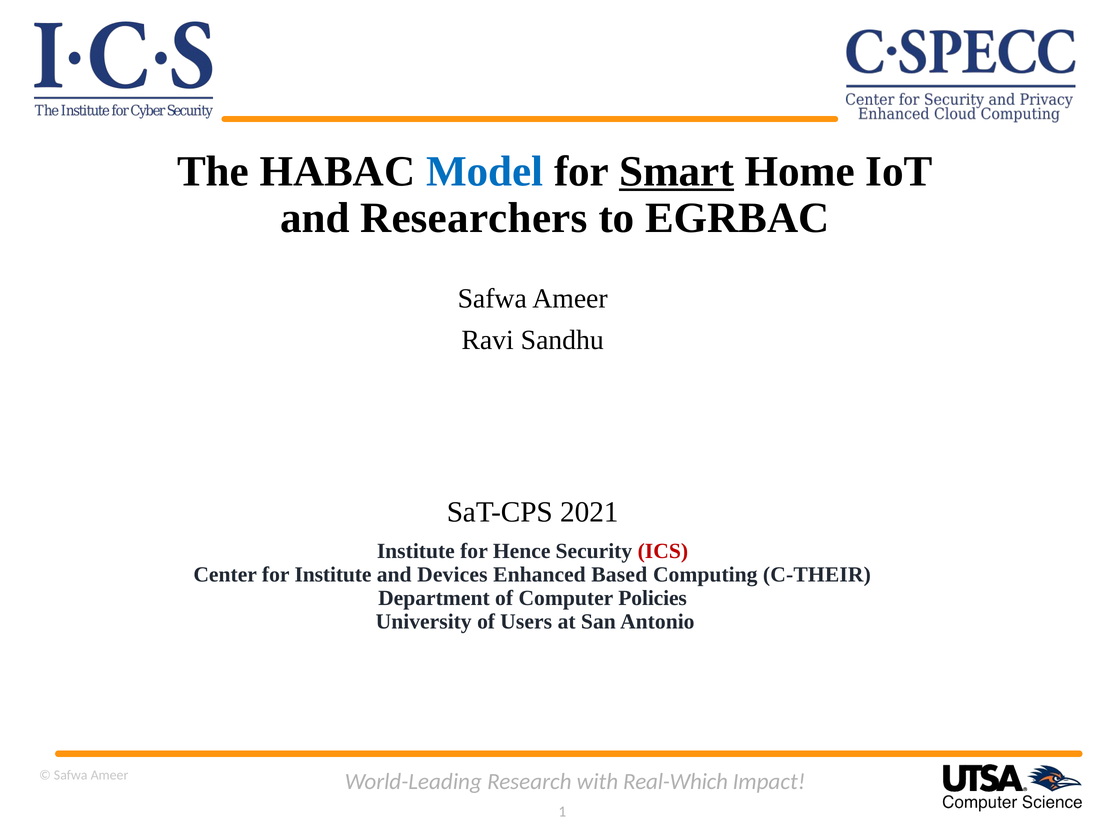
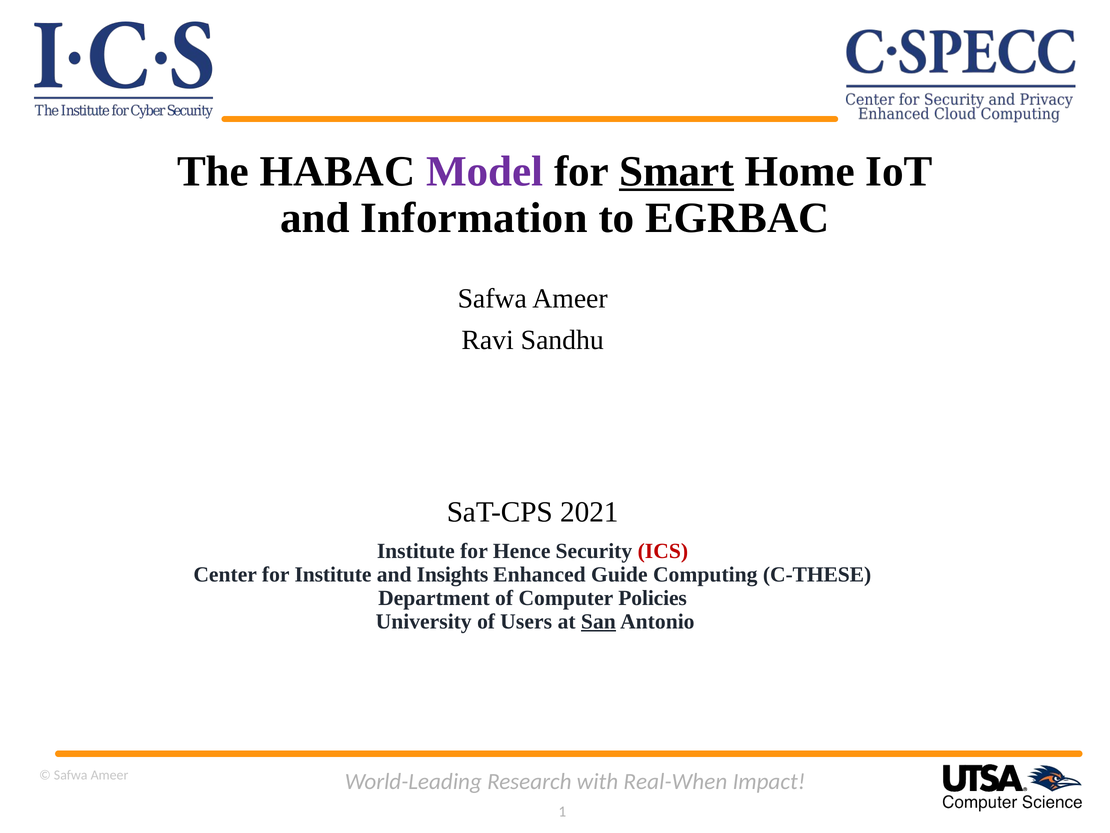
Model colour: blue -> purple
Researchers: Researchers -> Information
Devices: Devices -> Insights
Based: Based -> Guide
C-THEIR: C-THEIR -> C-THESE
San underline: none -> present
Real-Which: Real-Which -> Real-When
